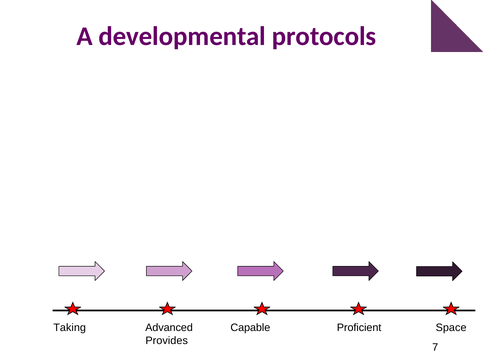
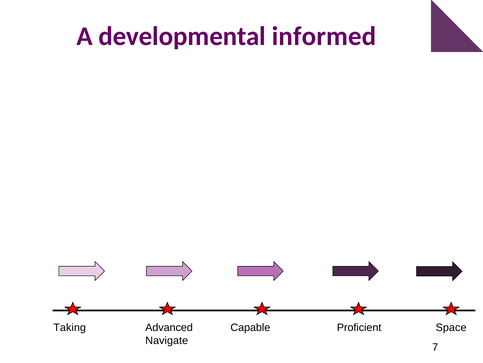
protocols: protocols -> informed
Provides: Provides -> Navigate
